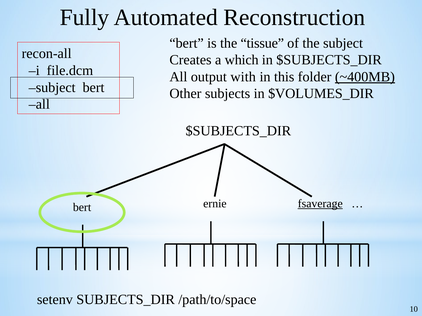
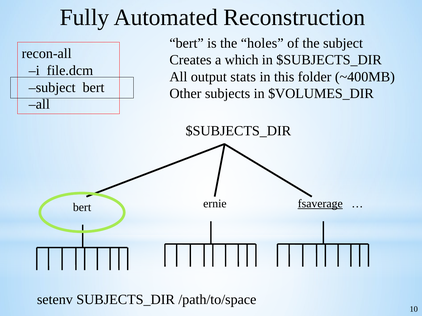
tissue: tissue -> holes
with: with -> stats
~400MB underline: present -> none
